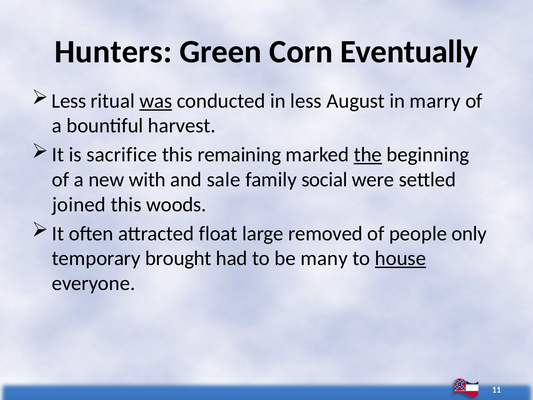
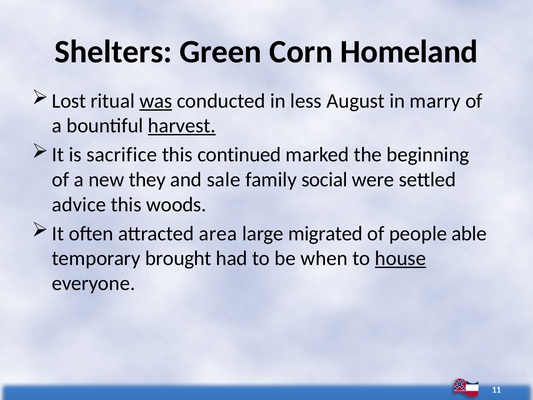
Hunters: Hunters -> Shelters
Eventually: Eventually -> Homeland
Less at (69, 101): Less -> Lost
harvest underline: none -> present
remaining: remaining -> continued
the underline: present -> none
with: with -> they
joined: joined -> advice
float: float -> area
removed: removed -> migrated
only: only -> able
many: many -> when
